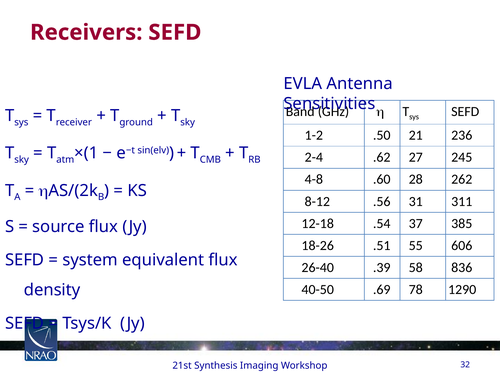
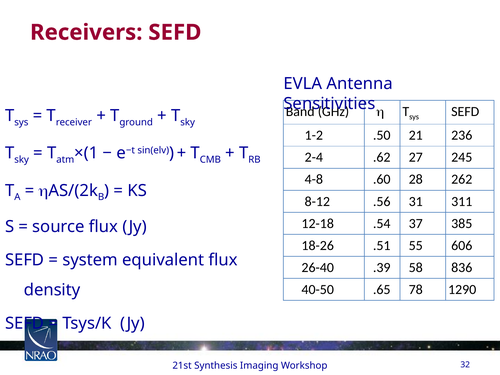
.69: .69 -> .65
